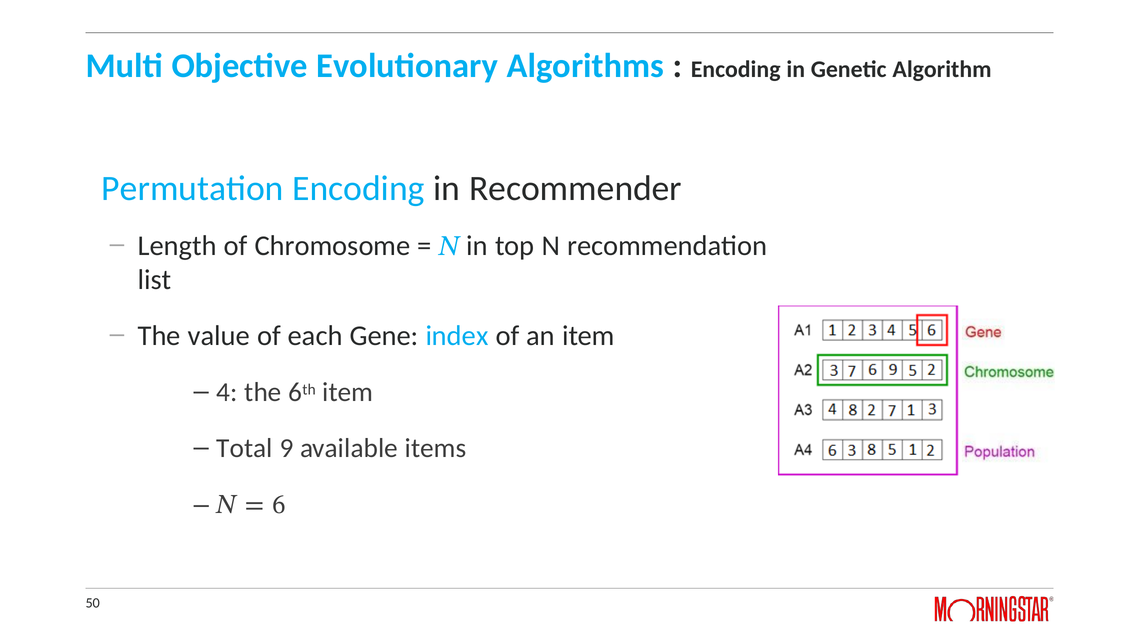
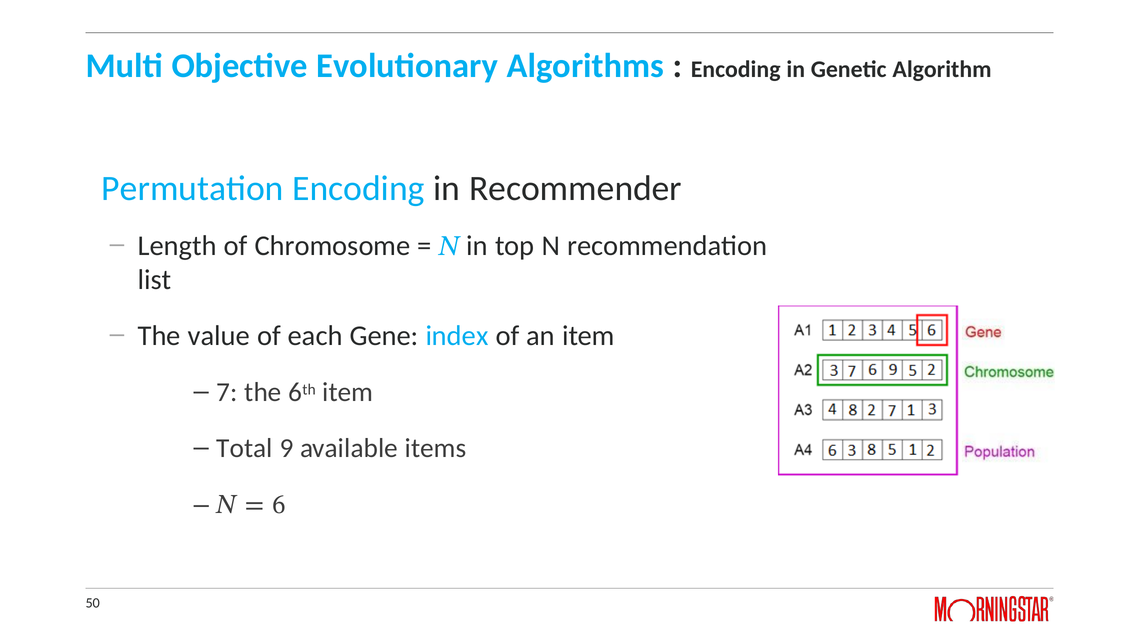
4: 4 -> 7
